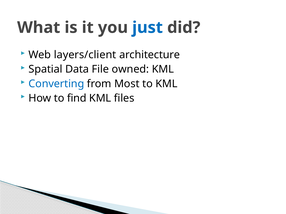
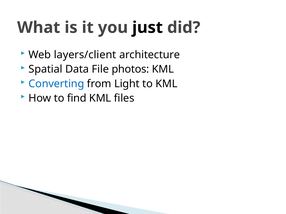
just colour: blue -> black
owned: owned -> photos
Most: Most -> Light
